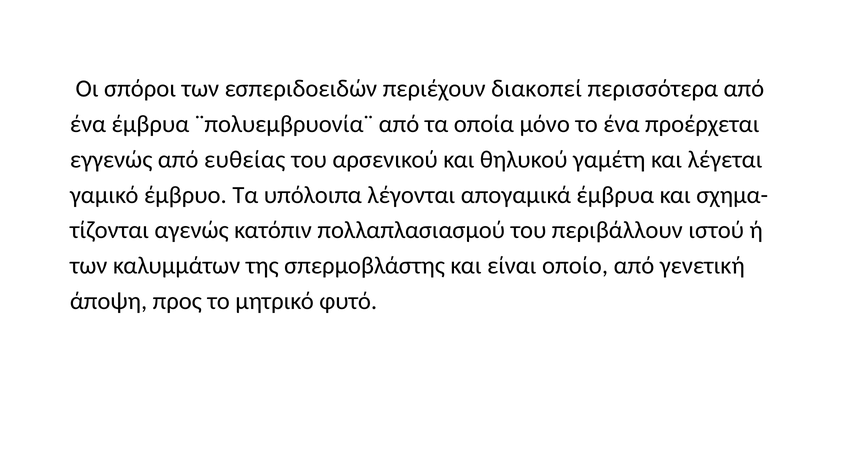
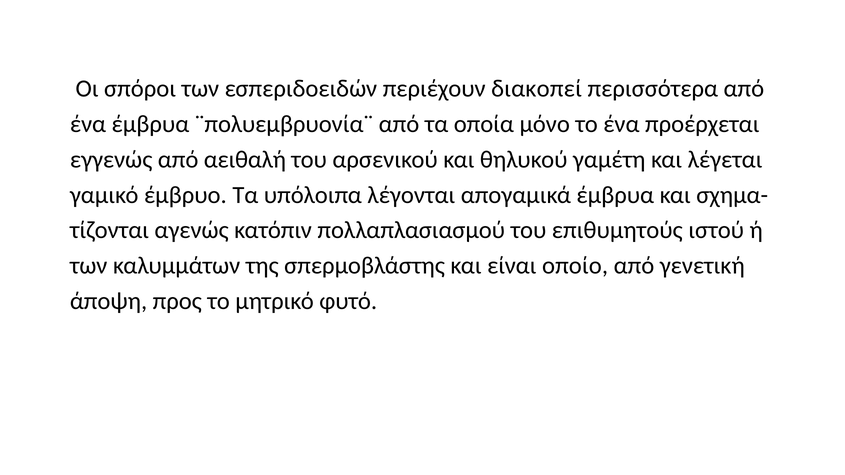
ευθείας: ευθείας -> αειθαλή
περιβάλλουν: περιβάλλουν -> επιθυμητούς
